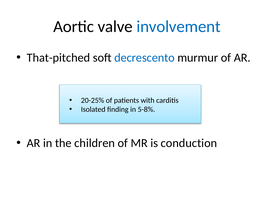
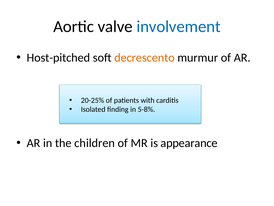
That-pitched: That-pitched -> Host-pitched
decrescento colour: blue -> orange
conduction: conduction -> appearance
